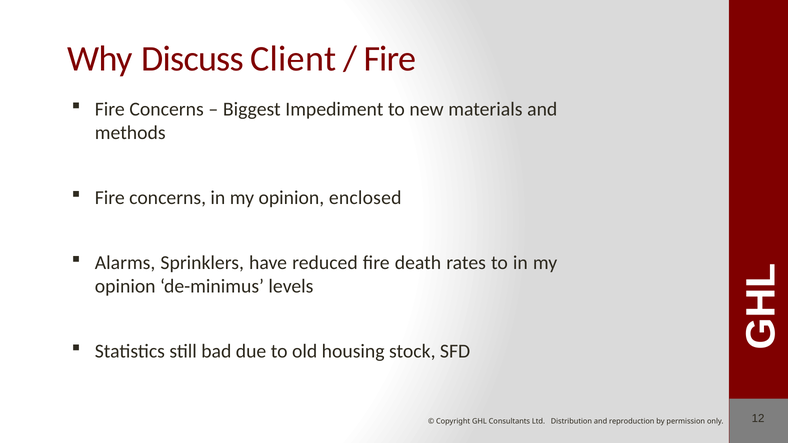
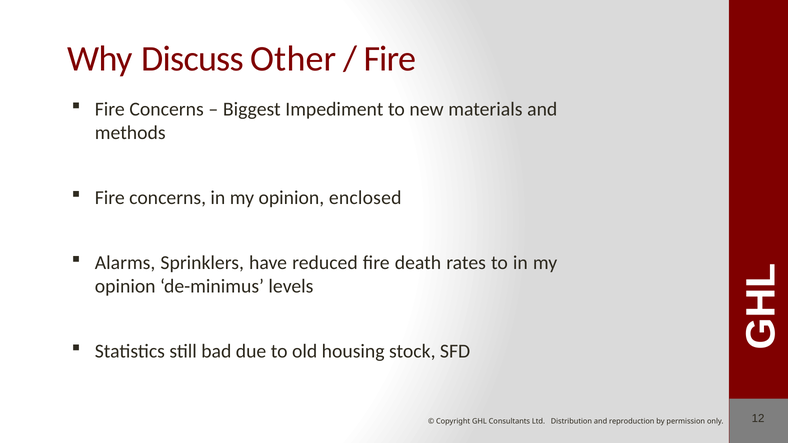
Client: Client -> Other
